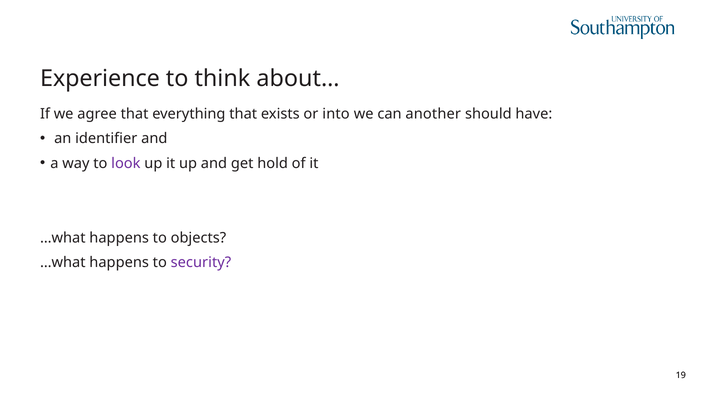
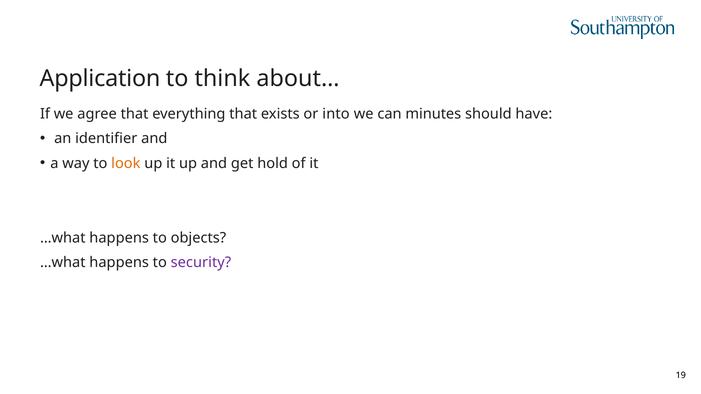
Experience: Experience -> Application
another: another -> minutes
look colour: purple -> orange
